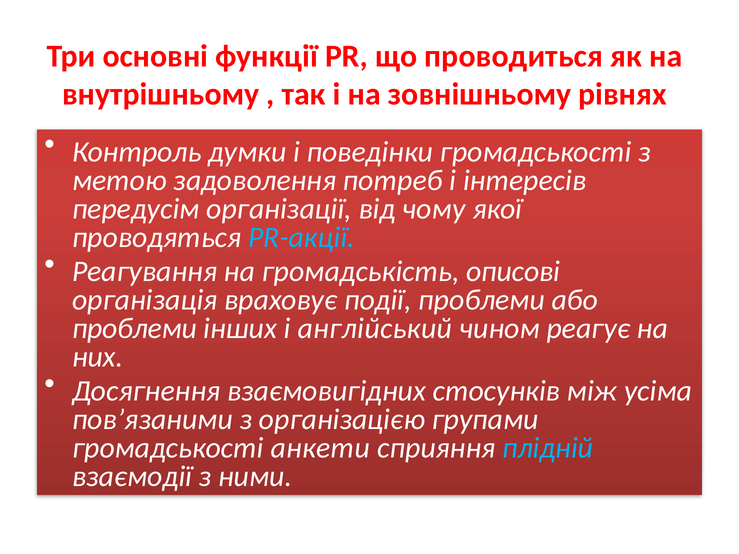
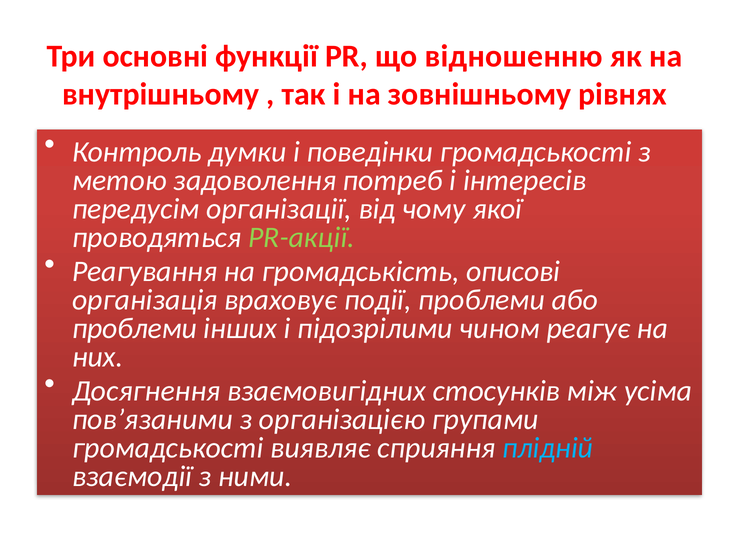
проводиться: проводиться -> відношенню
PR-акції colour: light blue -> light green
англійський: англійський -> підозрілими
анкети: анкети -> виявляє
